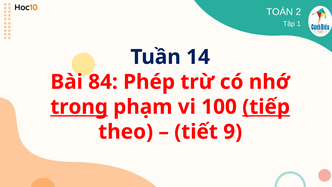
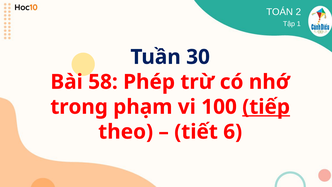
14: 14 -> 30
84: 84 -> 58
trong underline: present -> none
9: 9 -> 6
